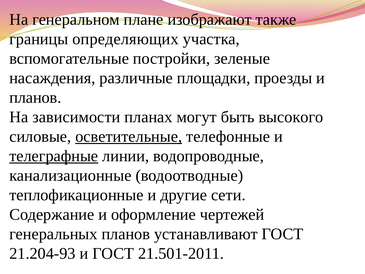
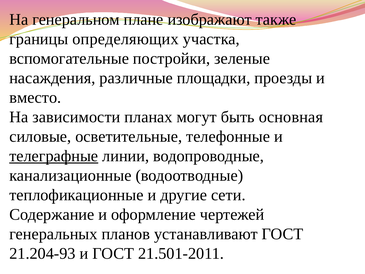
планов at (35, 97): планов -> вместо
высокого: высокого -> основная
осветительные underline: present -> none
